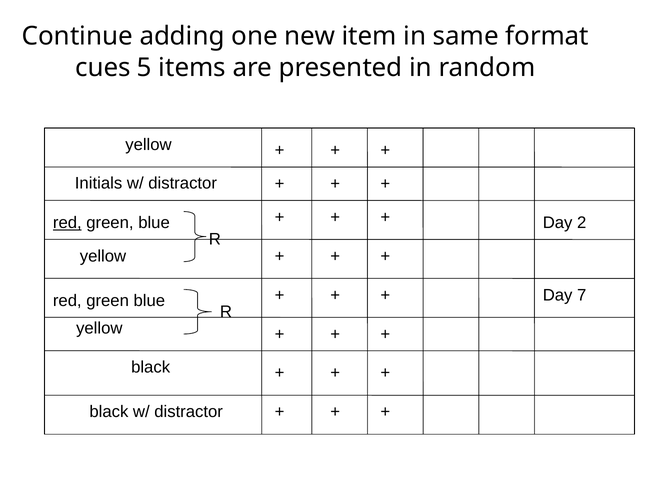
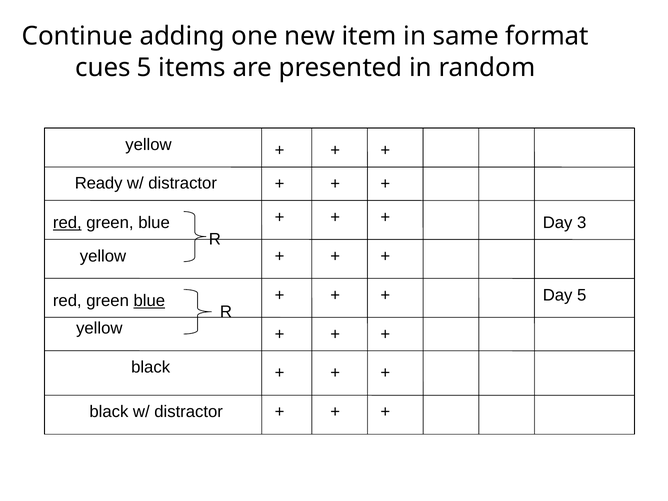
Initials: Initials -> Ready
2: 2 -> 3
Day 7: 7 -> 5
blue at (149, 301) underline: none -> present
